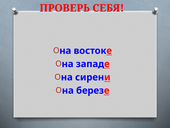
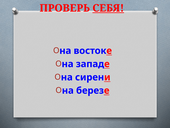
СЕБЯ underline: none -> present
